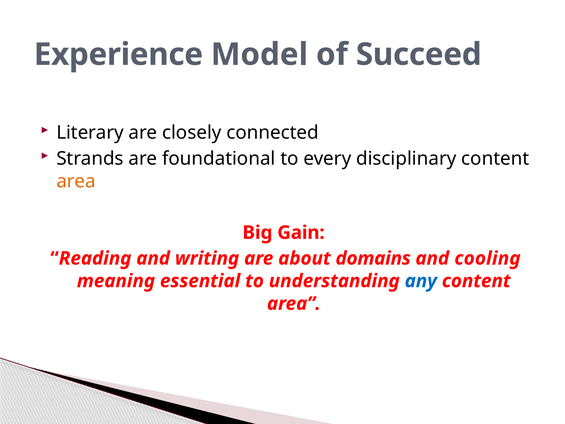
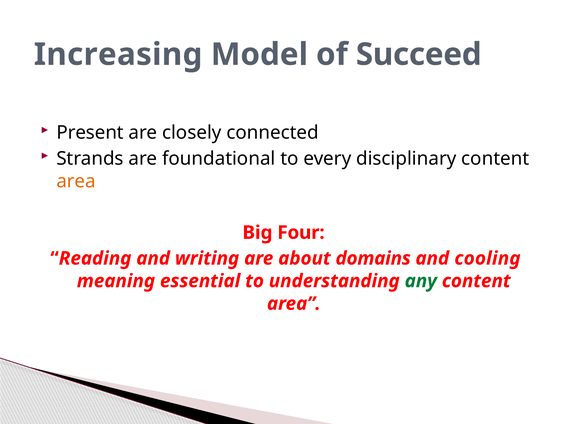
Experience: Experience -> Increasing
Literary: Literary -> Present
Gain: Gain -> Four
any colour: blue -> green
